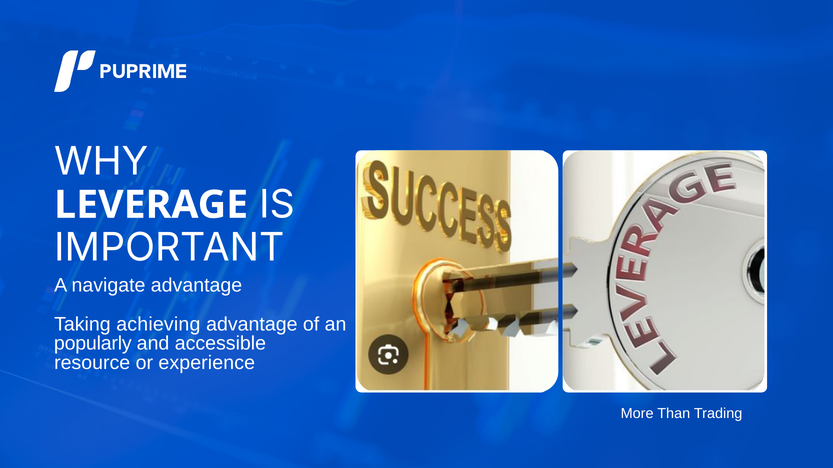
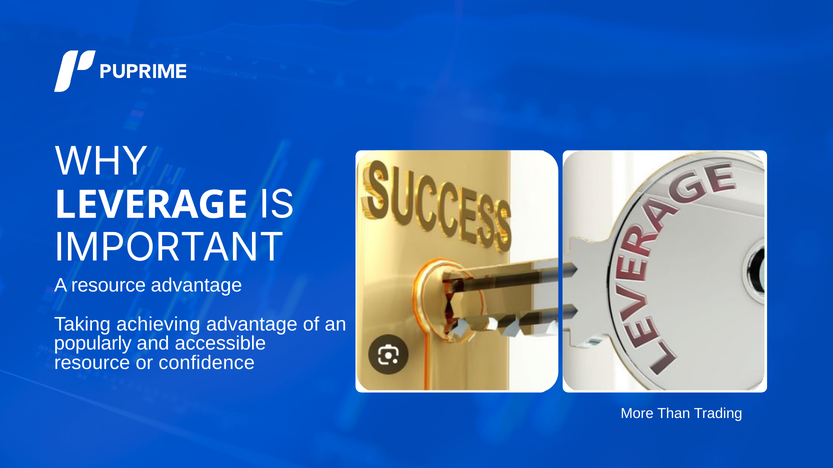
A navigate: navigate -> resource
experience: experience -> confidence
